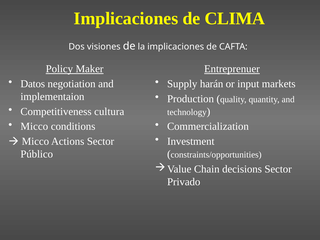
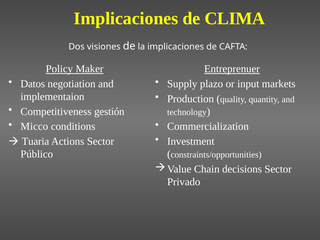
harán: harán -> plazo
cultura: cultura -> gestión
Micco at (35, 141): Micco -> Tuaria
